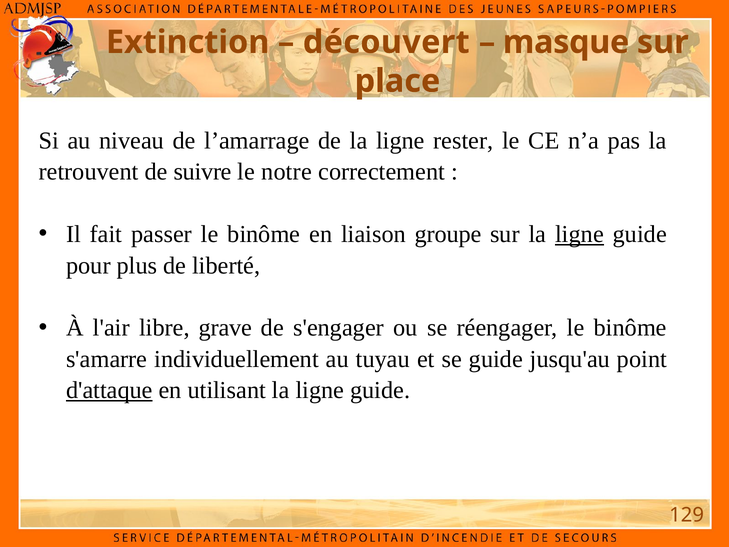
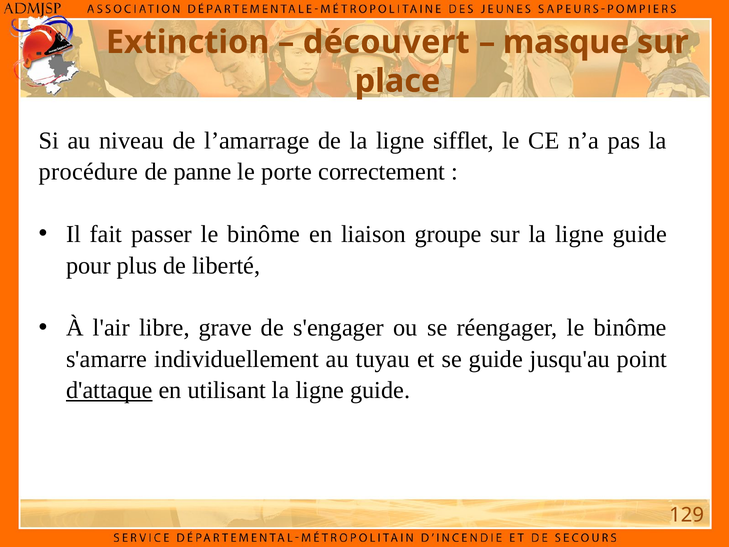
rester: rester -> sifflet
retrouvent: retrouvent -> procédure
suivre: suivre -> panne
notre: notre -> porte
ligne at (580, 234) underline: present -> none
